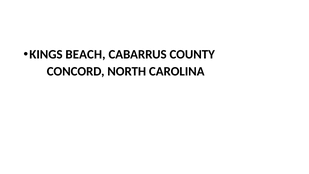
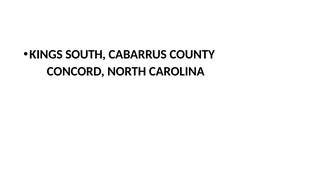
BEACH: BEACH -> SOUTH
